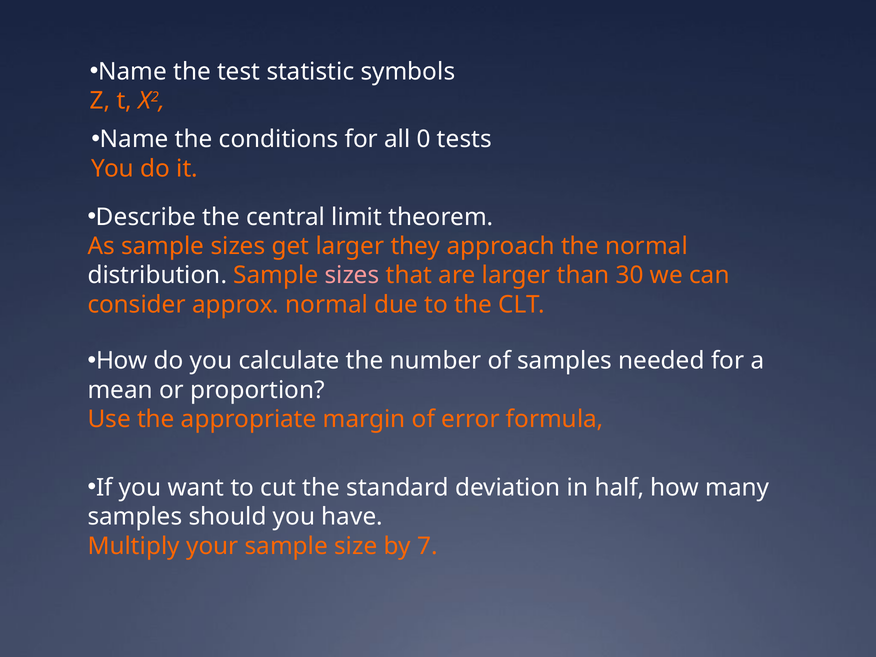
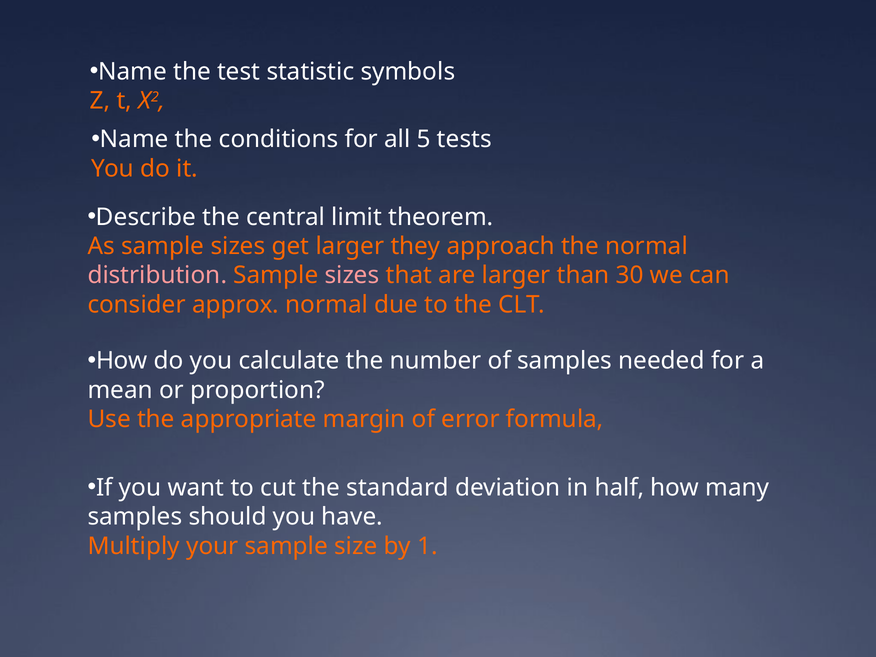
0: 0 -> 5
distribution colour: white -> pink
7: 7 -> 1
